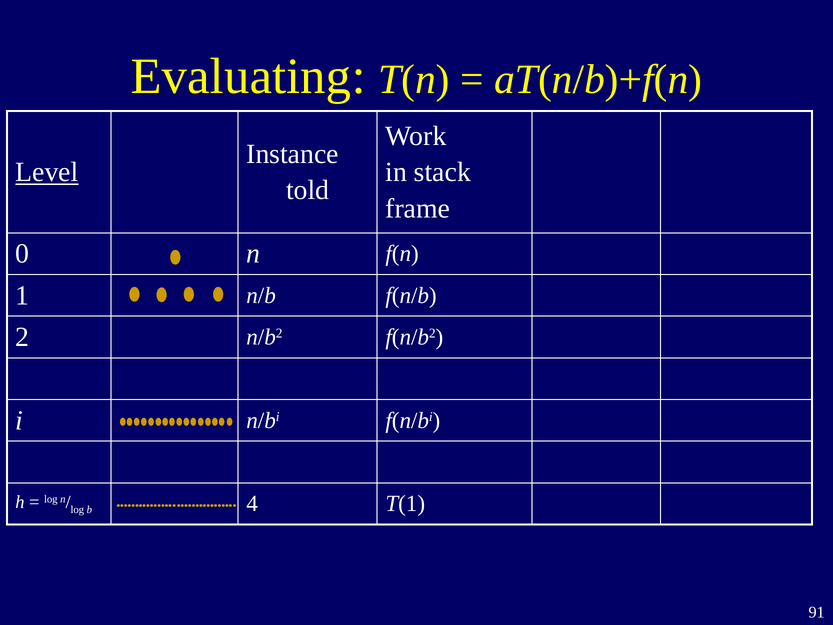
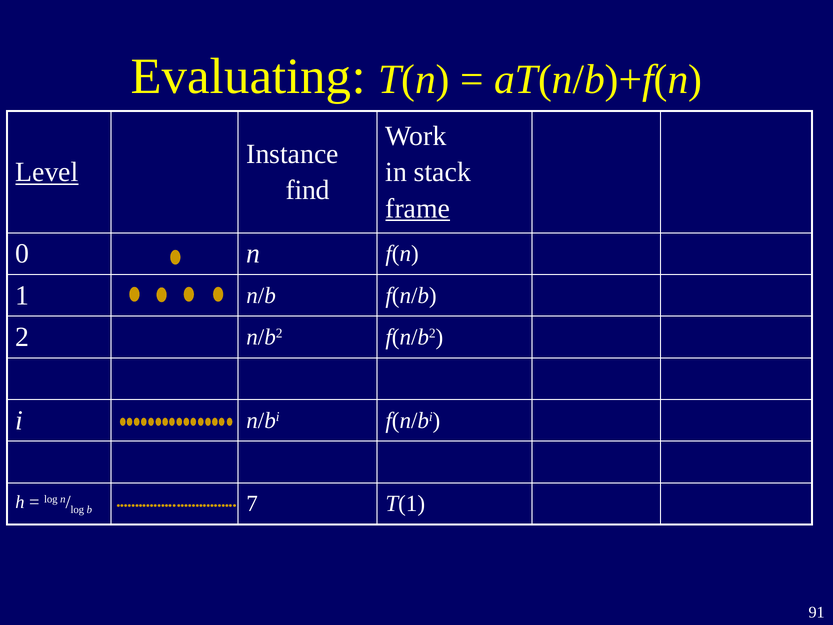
told: told -> find
frame underline: none -> present
4: 4 -> 7
